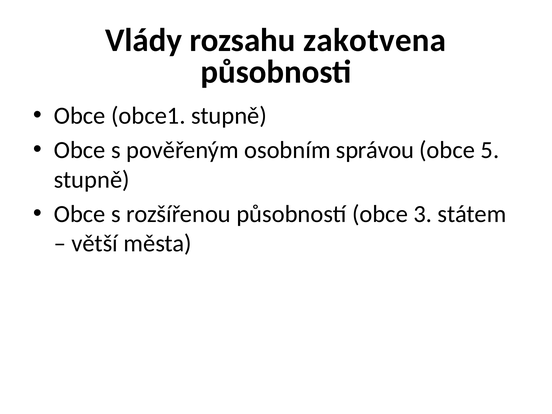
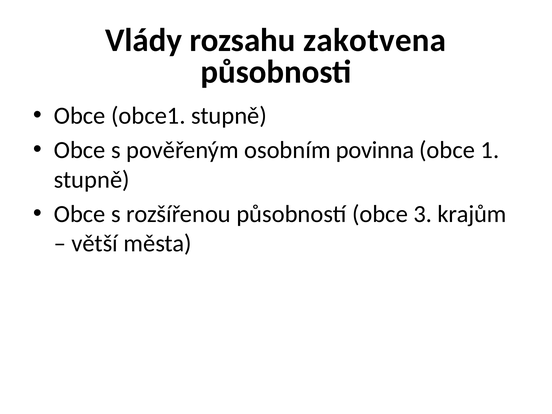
správou: správou -> povinna
5: 5 -> 1
státem: státem -> krajům
